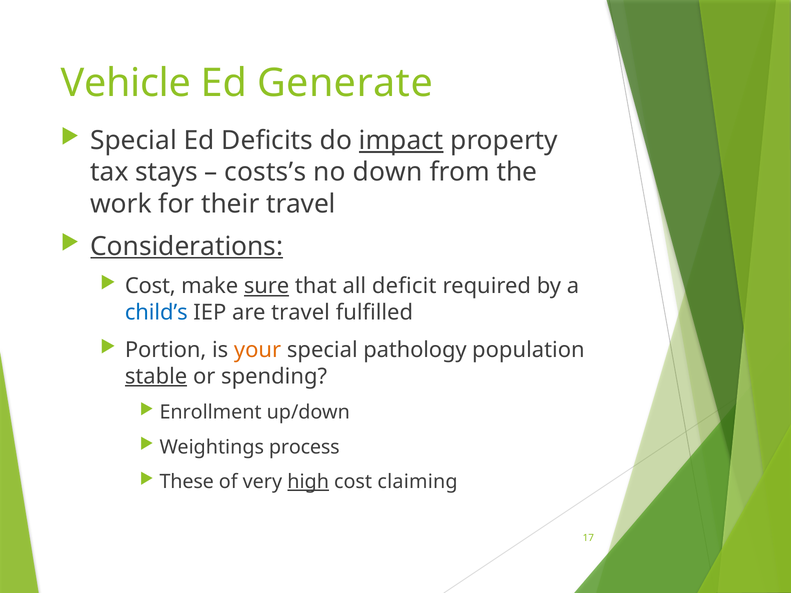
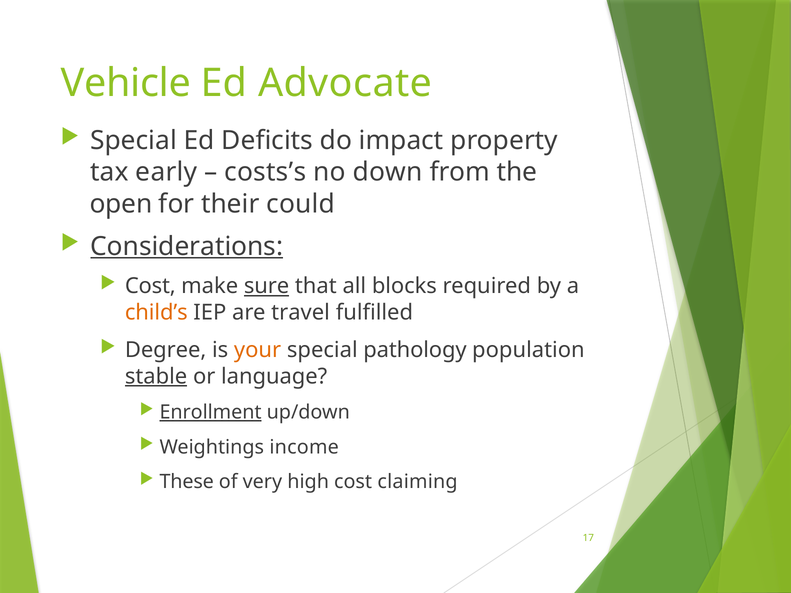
Generate: Generate -> Advocate
impact underline: present -> none
stays: stays -> early
work: work -> open
their travel: travel -> could
deficit: deficit -> blocks
child’s colour: blue -> orange
Portion: Portion -> Degree
spending: spending -> language
Enrollment underline: none -> present
process: process -> income
high underline: present -> none
